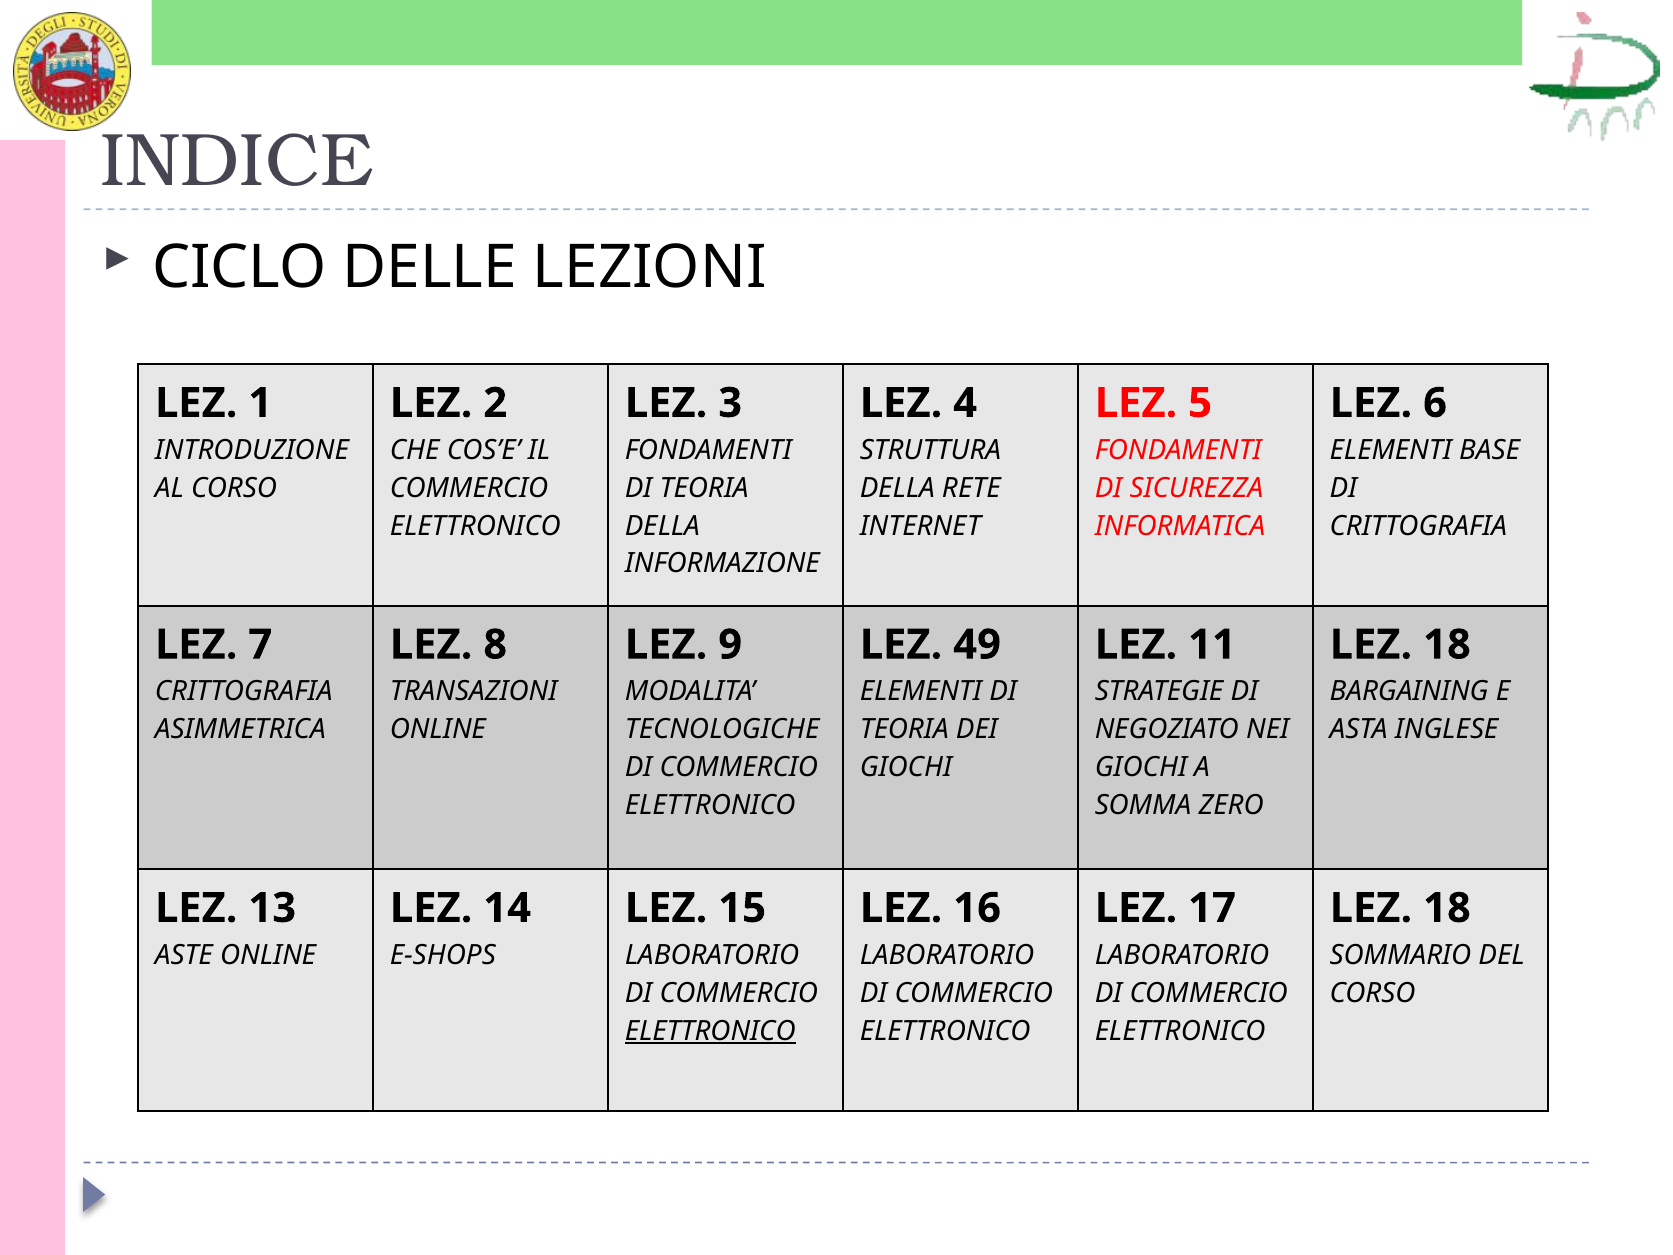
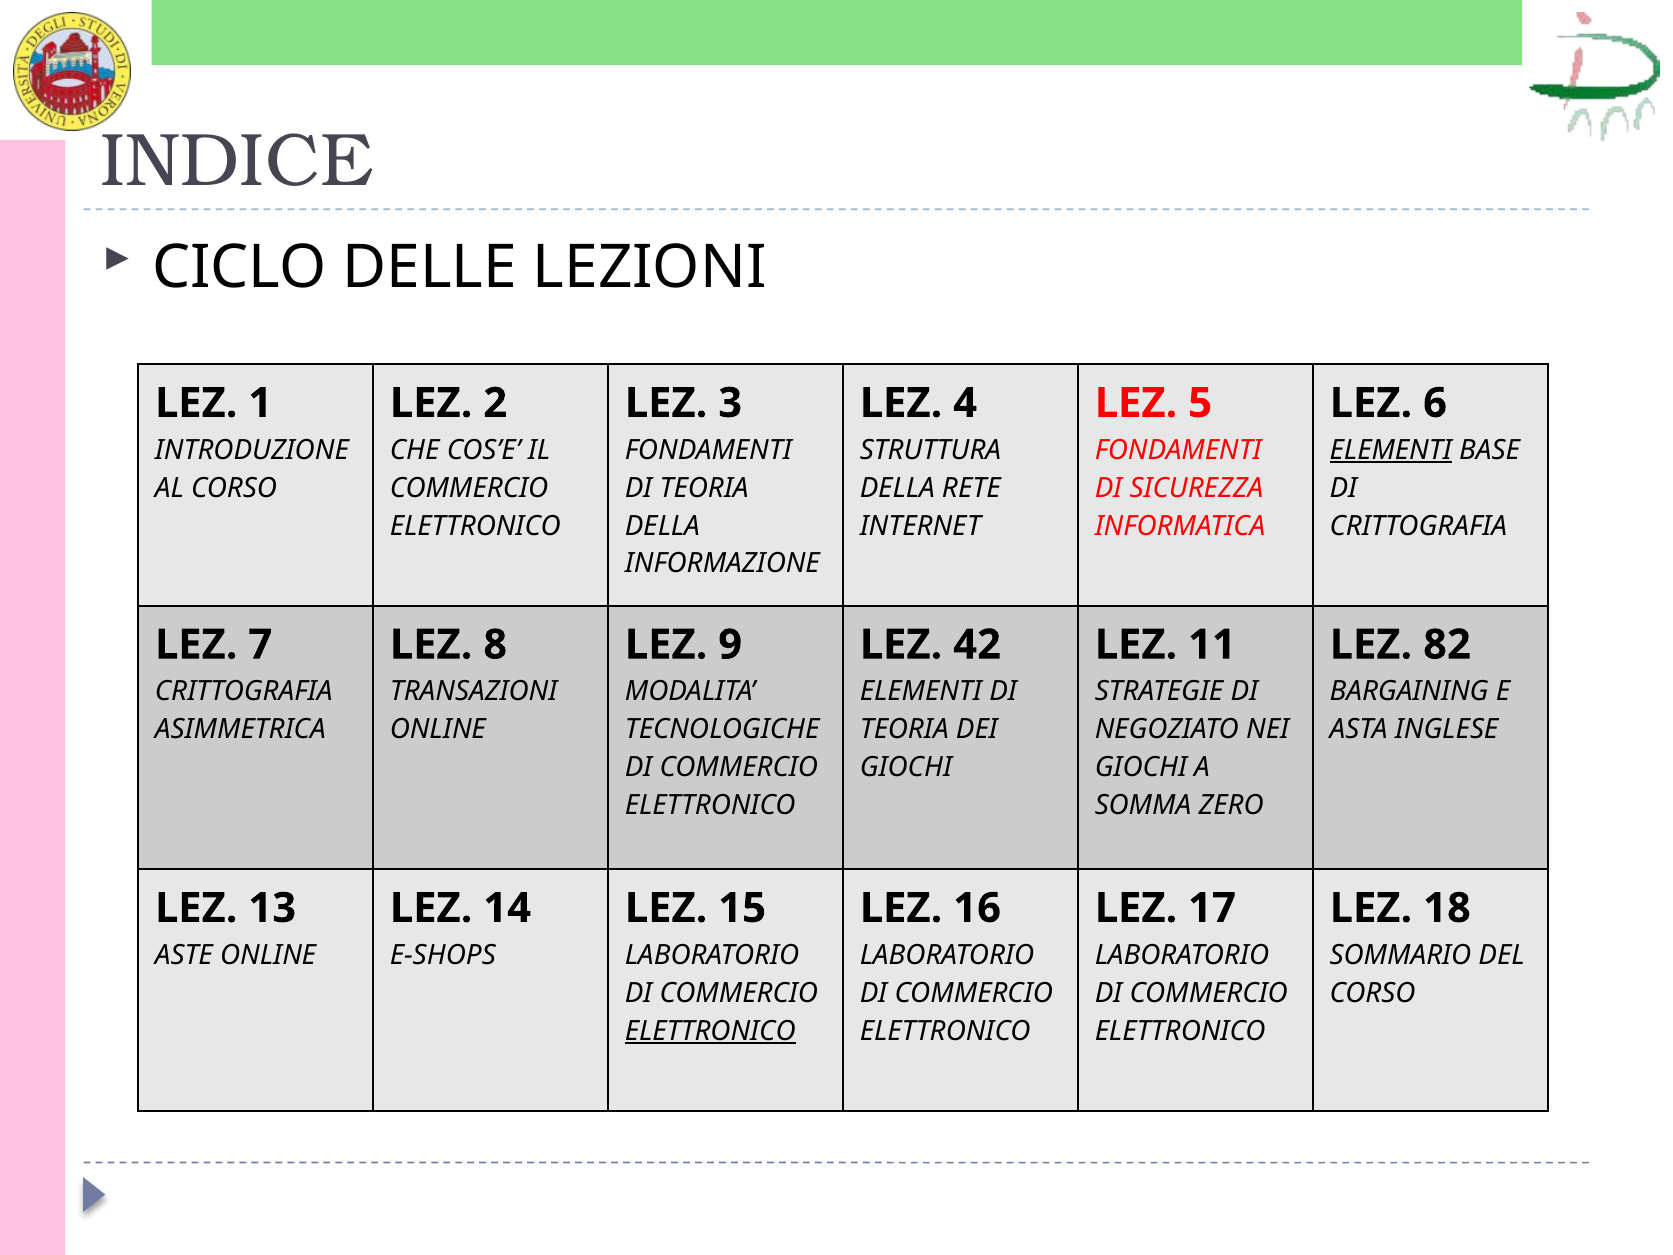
ELEMENTI at (1391, 450) underline: none -> present
49: 49 -> 42
18 at (1447, 645): 18 -> 82
